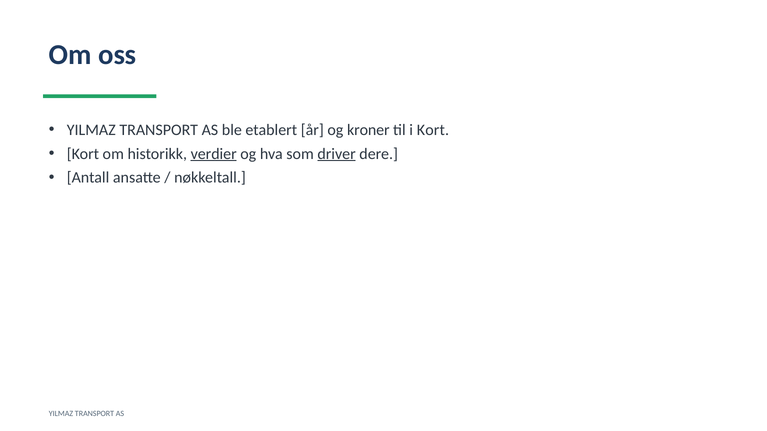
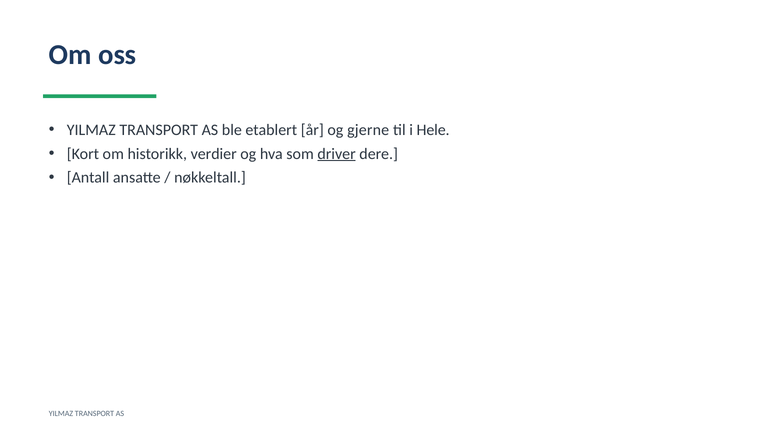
kroner: kroner -> gjerne
i Kort: Kort -> Hele
verdier underline: present -> none
